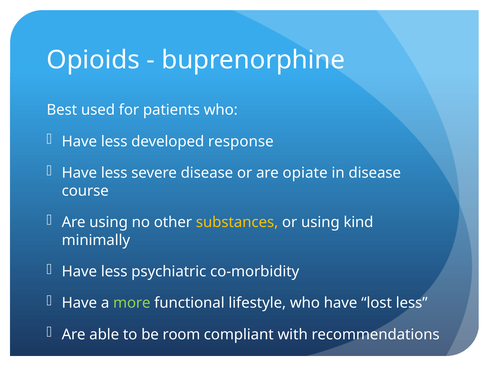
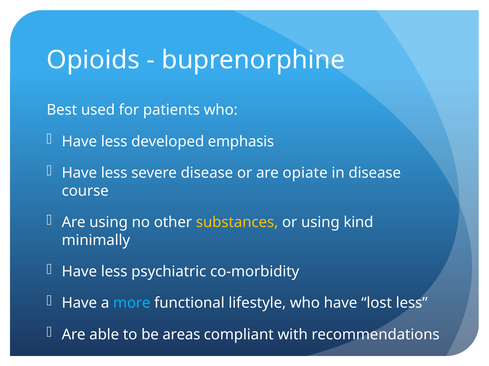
response: response -> emphasis
more colour: light green -> light blue
room: room -> areas
